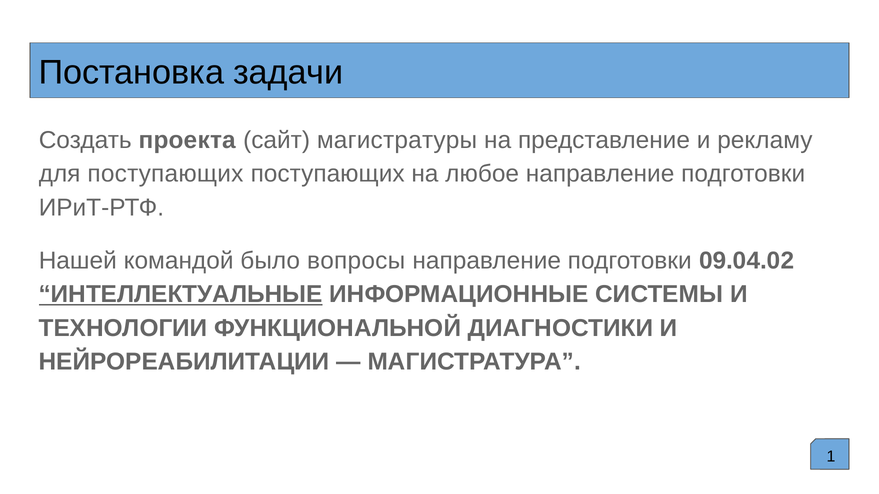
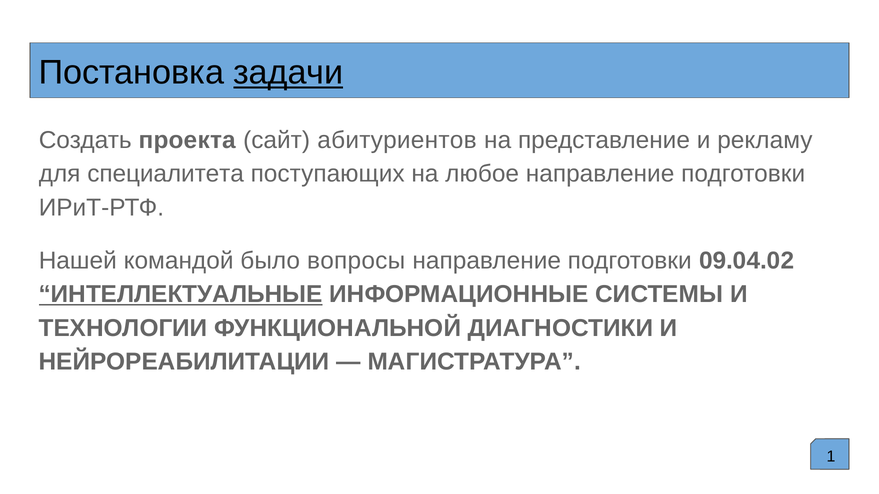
задачи underline: none -> present
магистратуры: магистратуры -> абитуриентов
для поступающих: поступающих -> специалитета
